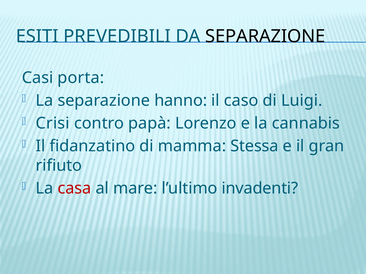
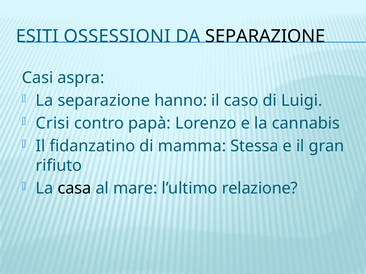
PREVEDIBILI: PREVEDIBILI -> OSSESSIONI
porta: porta -> aspra
casa colour: red -> black
invadenti: invadenti -> relazione
